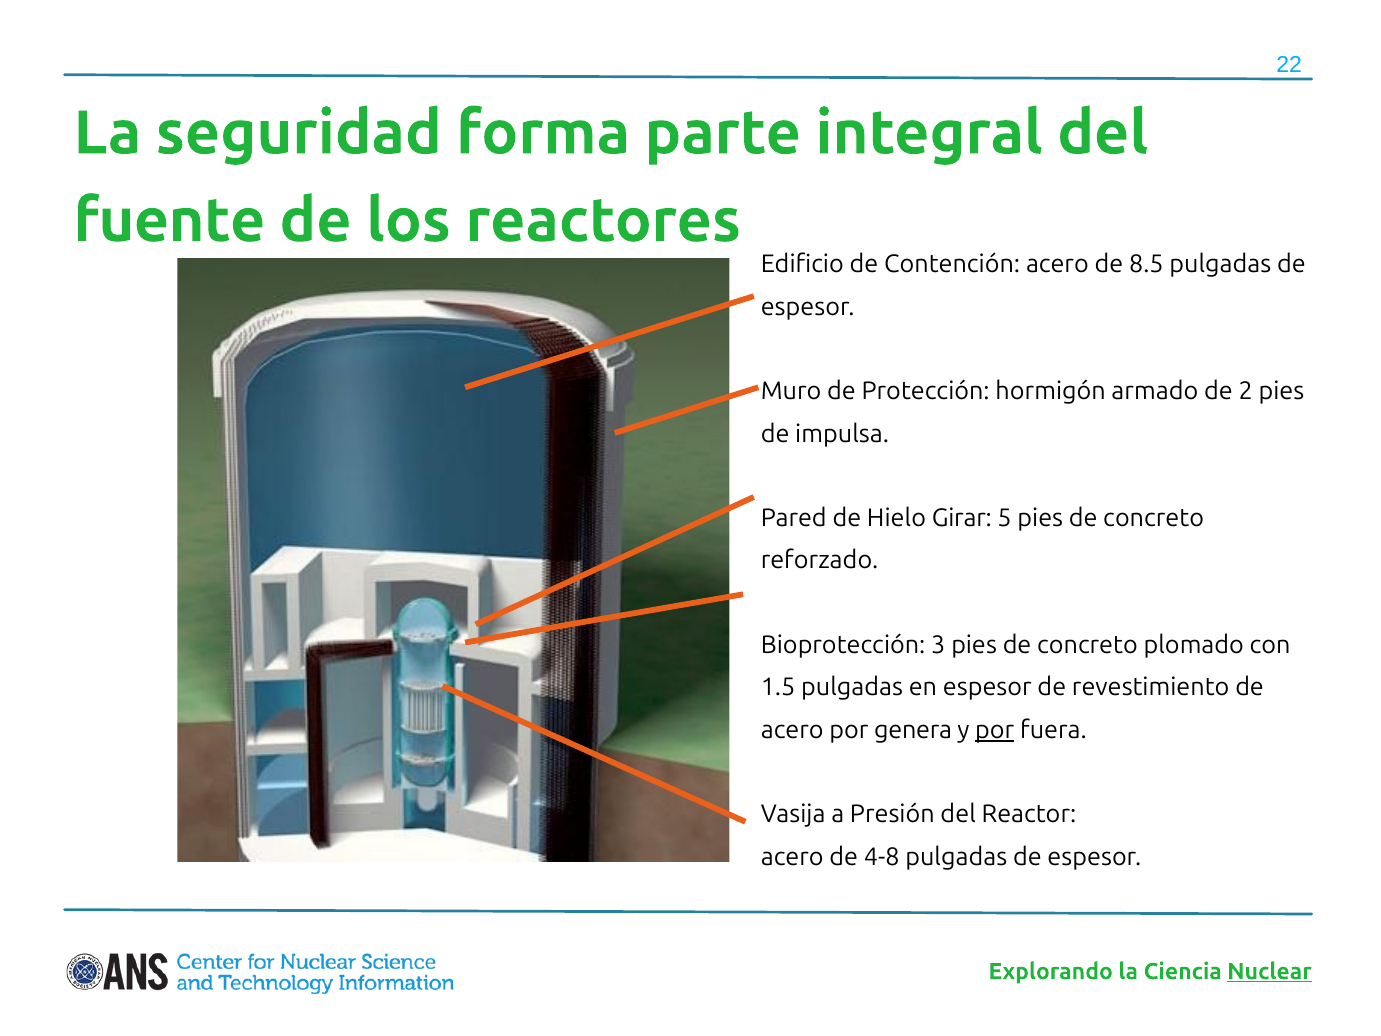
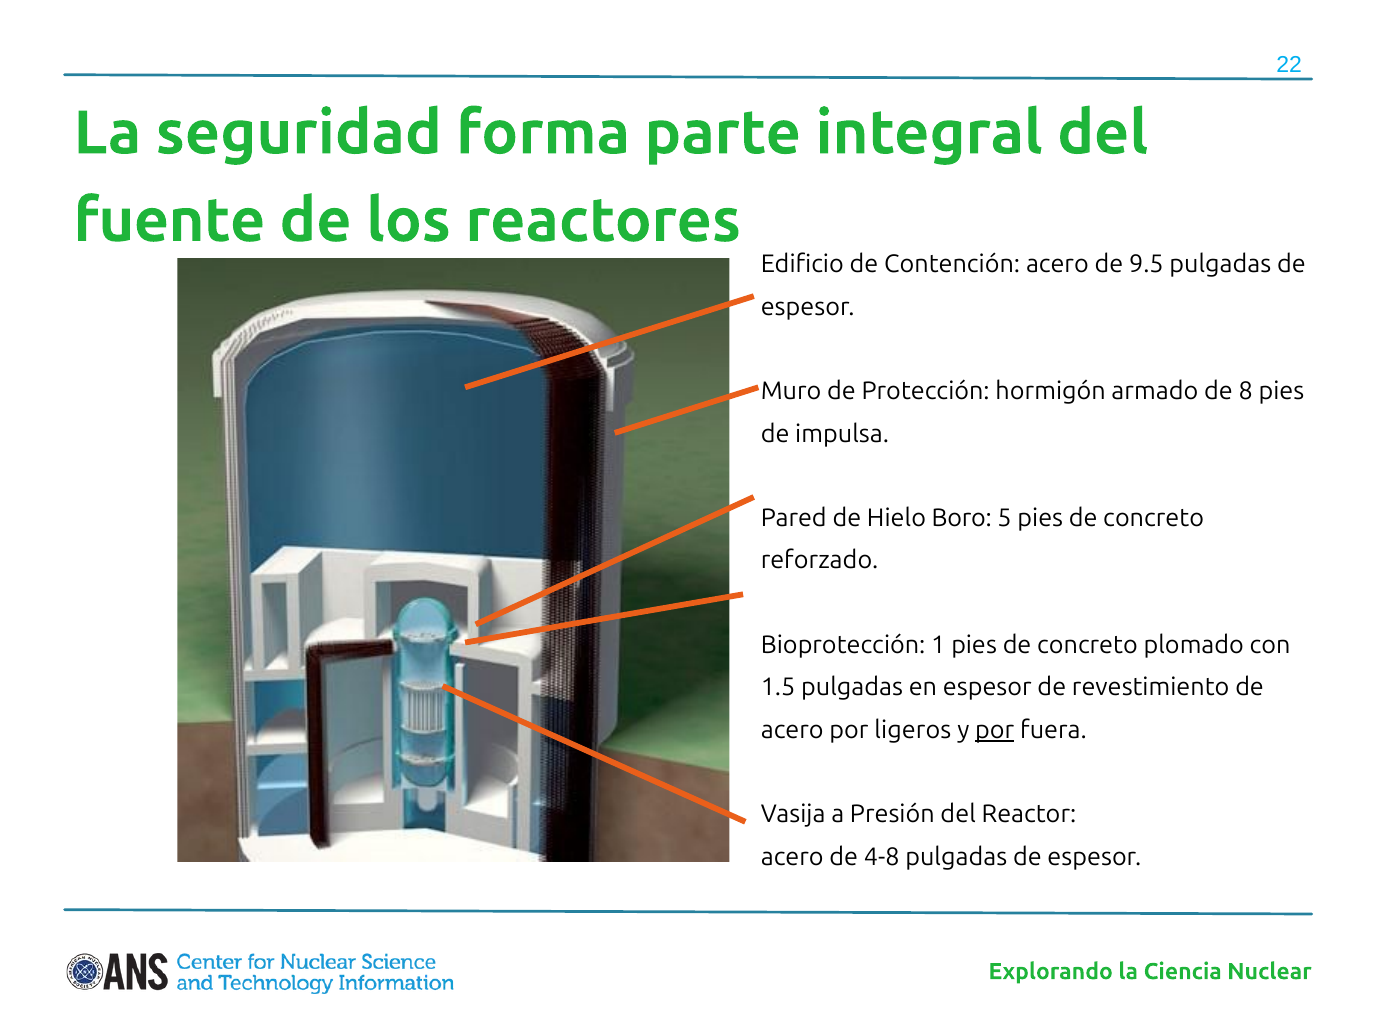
8.5: 8.5 -> 9.5
2: 2 -> 8
Girar: Girar -> Boro
3: 3 -> 1
genera: genera -> ligeros
Nuclear underline: present -> none
